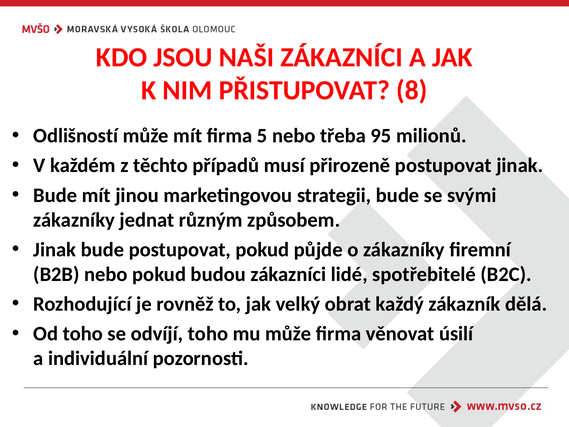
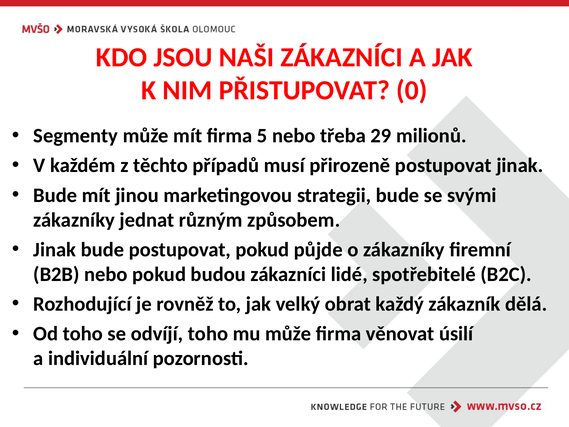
8: 8 -> 0
Odlišností: Odlišností -> Segmenty
95: 95 -> 29
